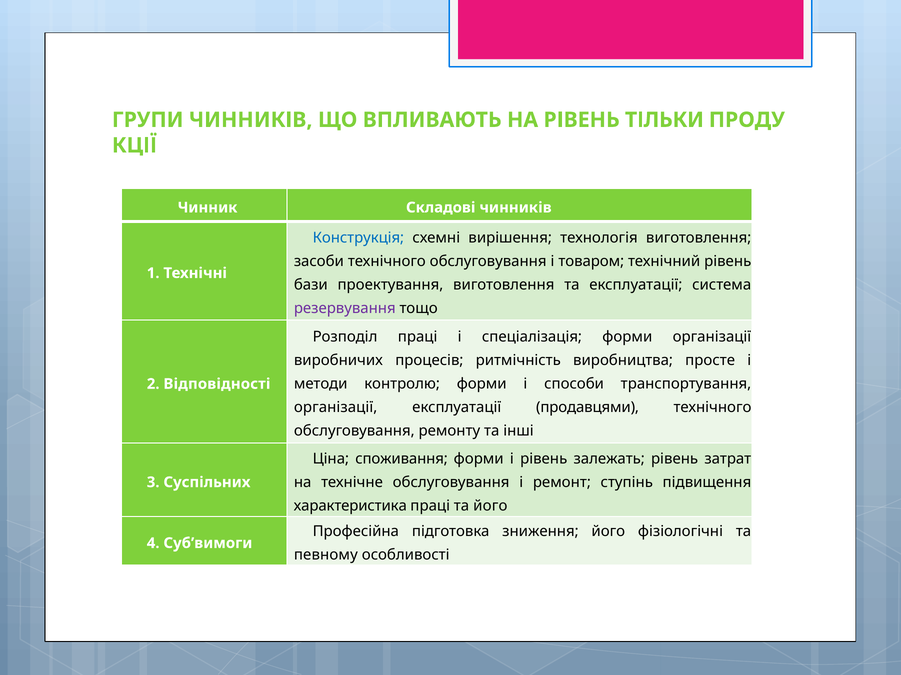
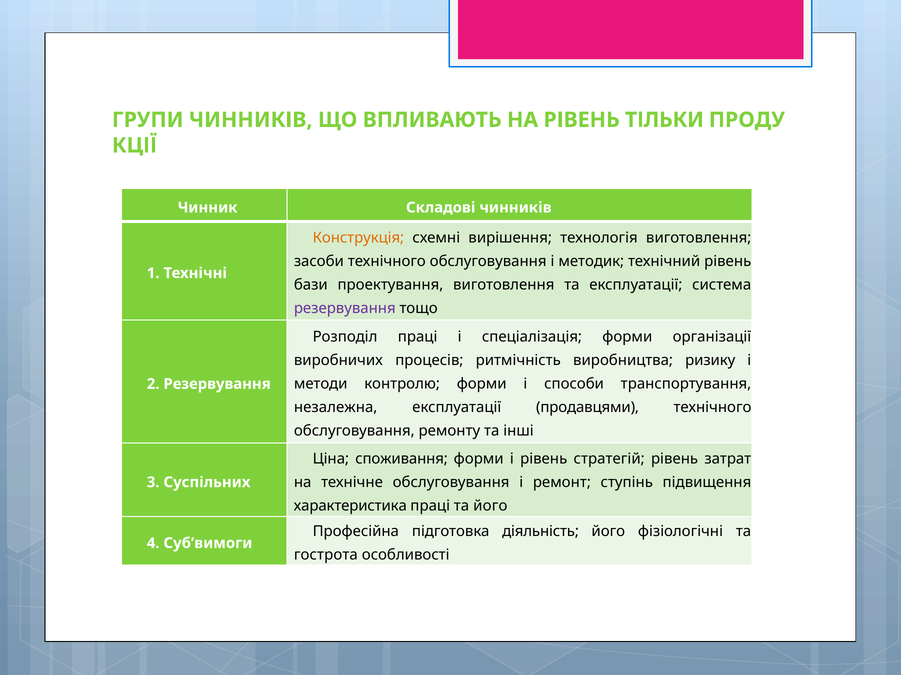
Конструкція colour: blue -> orange
товаром: товаром -> методик
просте: просте -> ризику
2 Відповідності: Відповідності -> Резервування
організації at (336, 408): організації -> незалежна
залежать: залежать -> стратегій
зниження: зниження -> діяльність
певному: певному -> гострота
